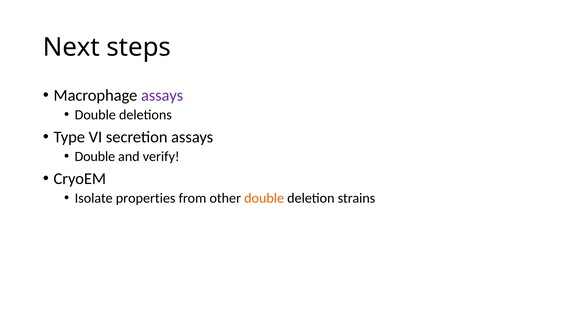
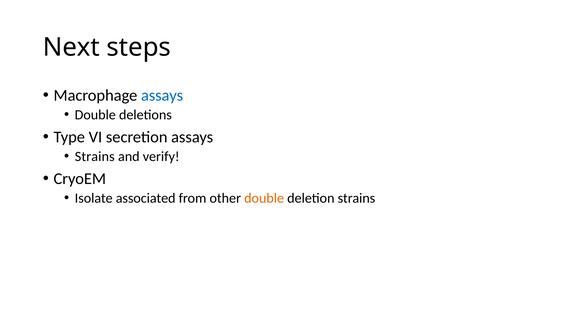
assays at (162, 95) colour: purple -> blue
Double at (95, 157): Double -> Strains
properties: properties -> associated
